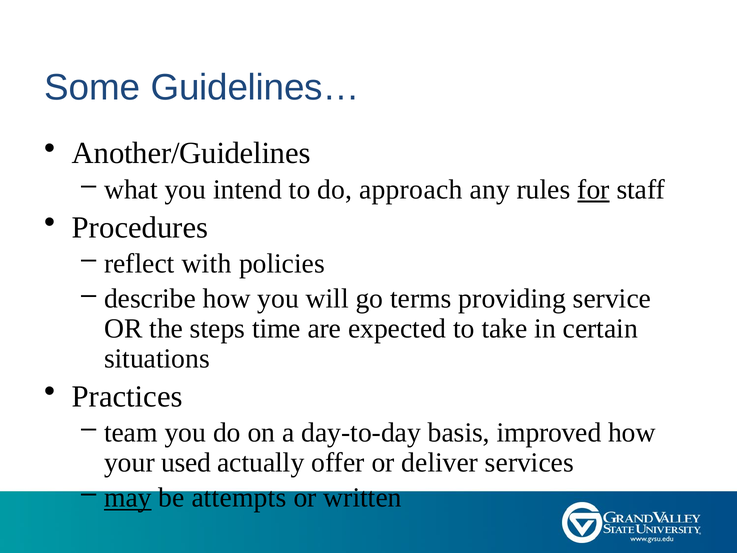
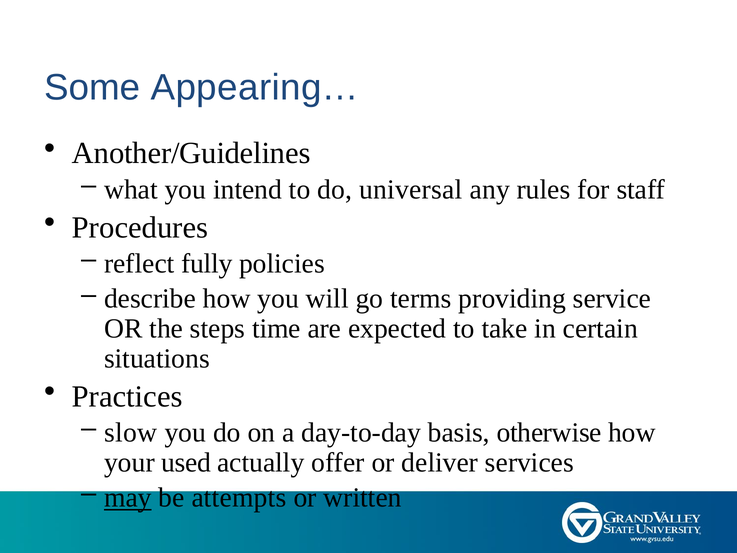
Guidelines…: Guidelines… -> Appearing…
approach: approach -> universal
for underline: present -> none
with: with -> fully
team: team -> slow
improved: improved -> otherwise
